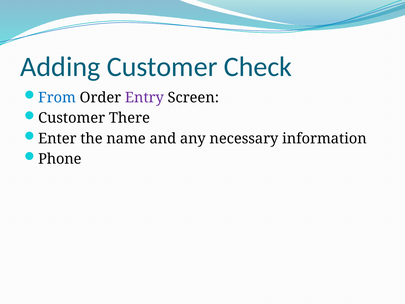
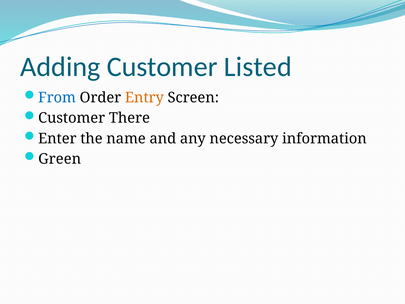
Check: Check -> Listed
Entry colour: purple -> orange
Phone: Phone -> Green
